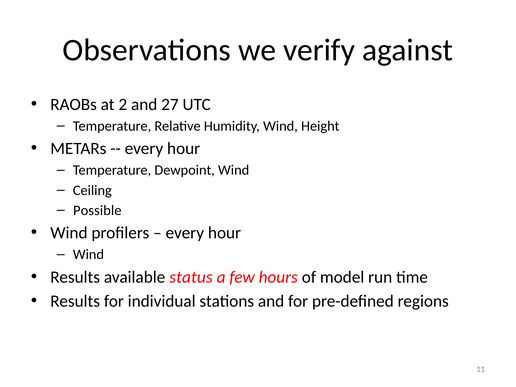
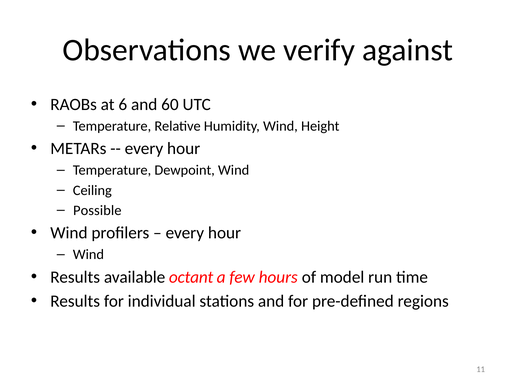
2: 2 -> 6
27: 27 -> 60
status: status -> octant
